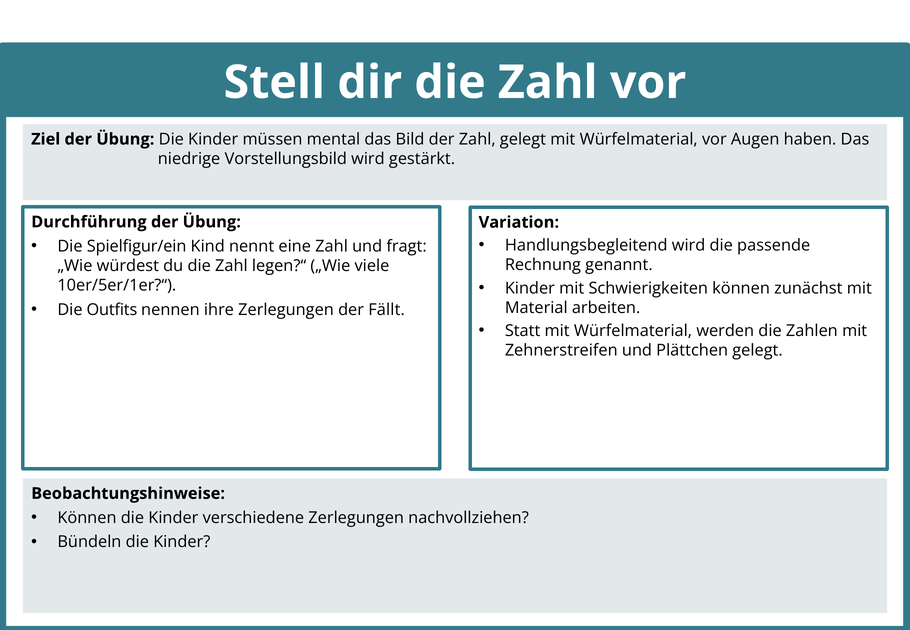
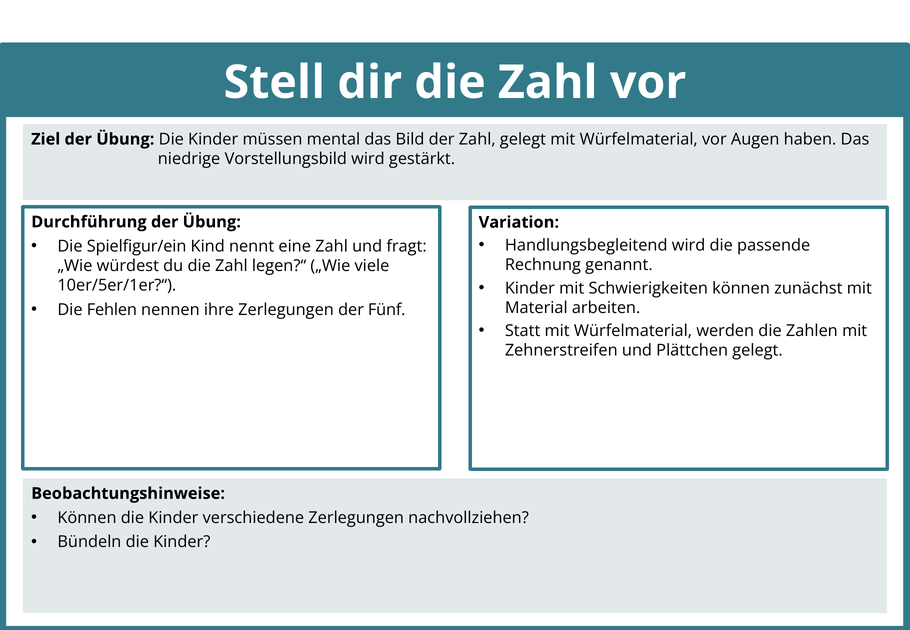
Outfits: Outfits -> Fehlen
Fällt: Fällt -> Fünf
